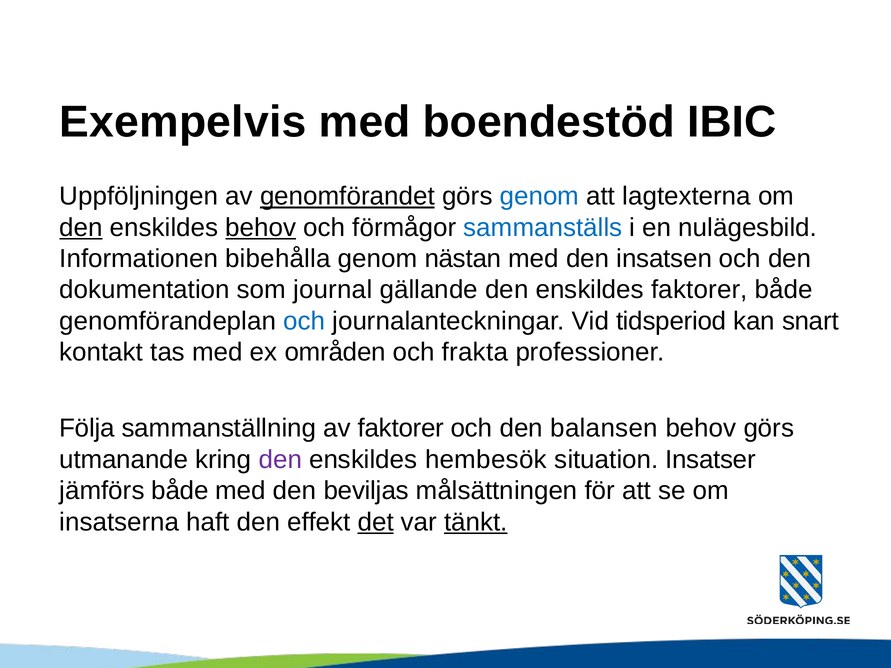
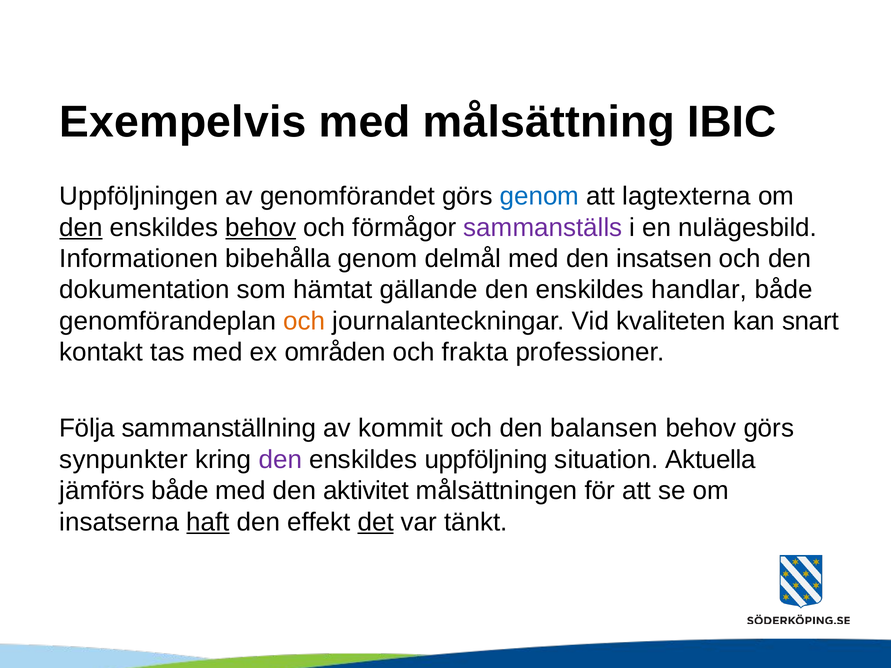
boendestöd: boendestöd -> målsättning
genomförandet underline: present -> none
sammanställs colour: blue -> purple
nästan: nästan -> delmål
journal: journal -> hämtat
enskildes faktorer: faktorer -> handlar
och at (304, 321) colour: blue -> orange
tidsperiod: tidsperiod -> kvaliteten
av faktorer: faktorer -> kommit
utmanande: utmanande -> synpunkter
hembesök: hembesök -> uppföljning
Insatser: Insatser -> Aktuella
beviljas: beviljas -> aktivitet
haft underline: none -> present
tänkt underline: present -> none
